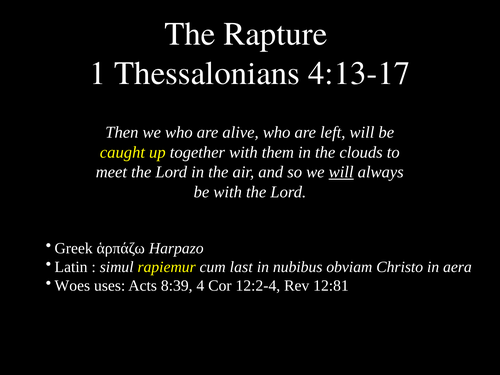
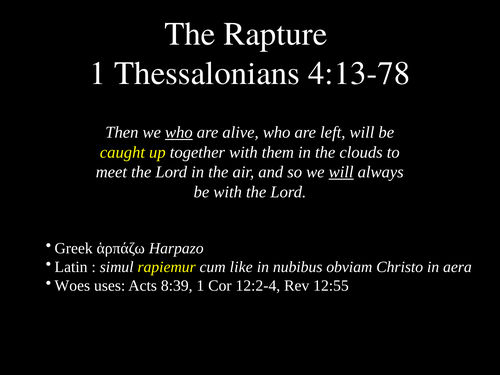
4:13-17: 4:13-17 -> 4:13-78
who at (179, 132) underline: none -> present
last: last -> like
8:39 4: 4 -> 1
12:81: 12:81 -> 12:55
